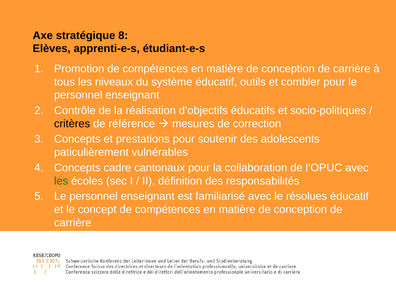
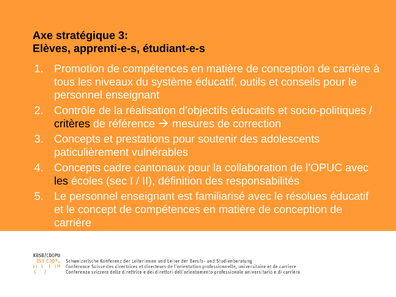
stratégique 8: 8 -> 3
combler: combler -> conseils
les at (61, 181) colour: green -> black
